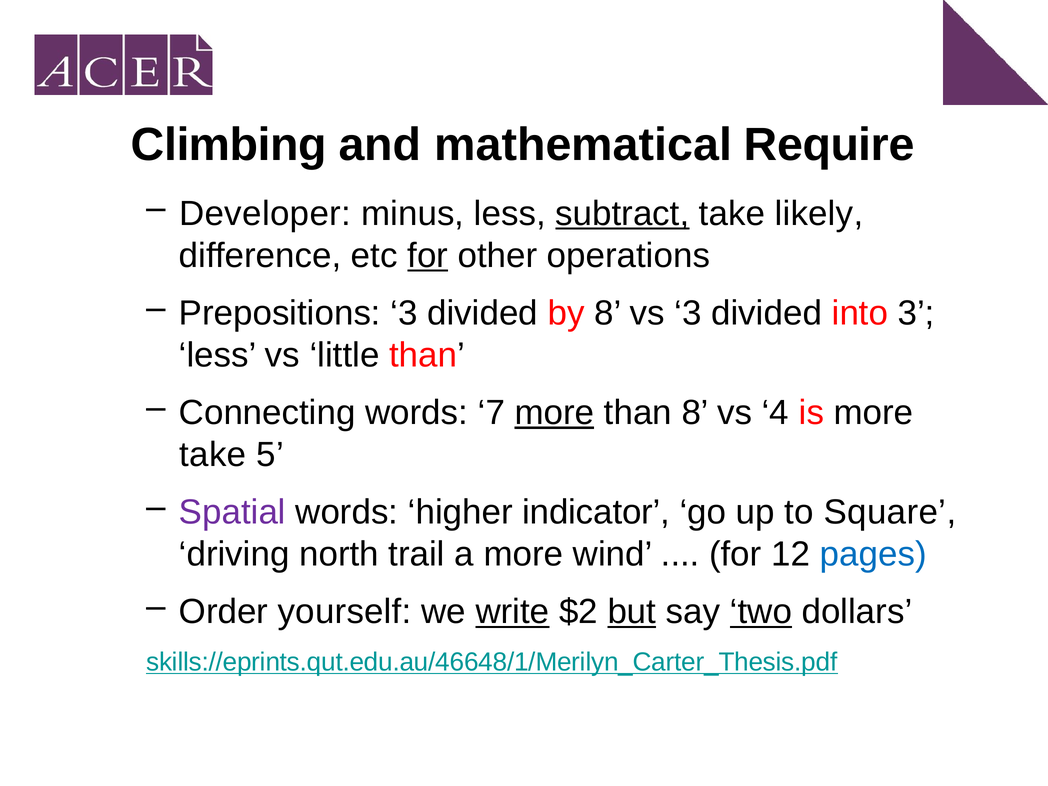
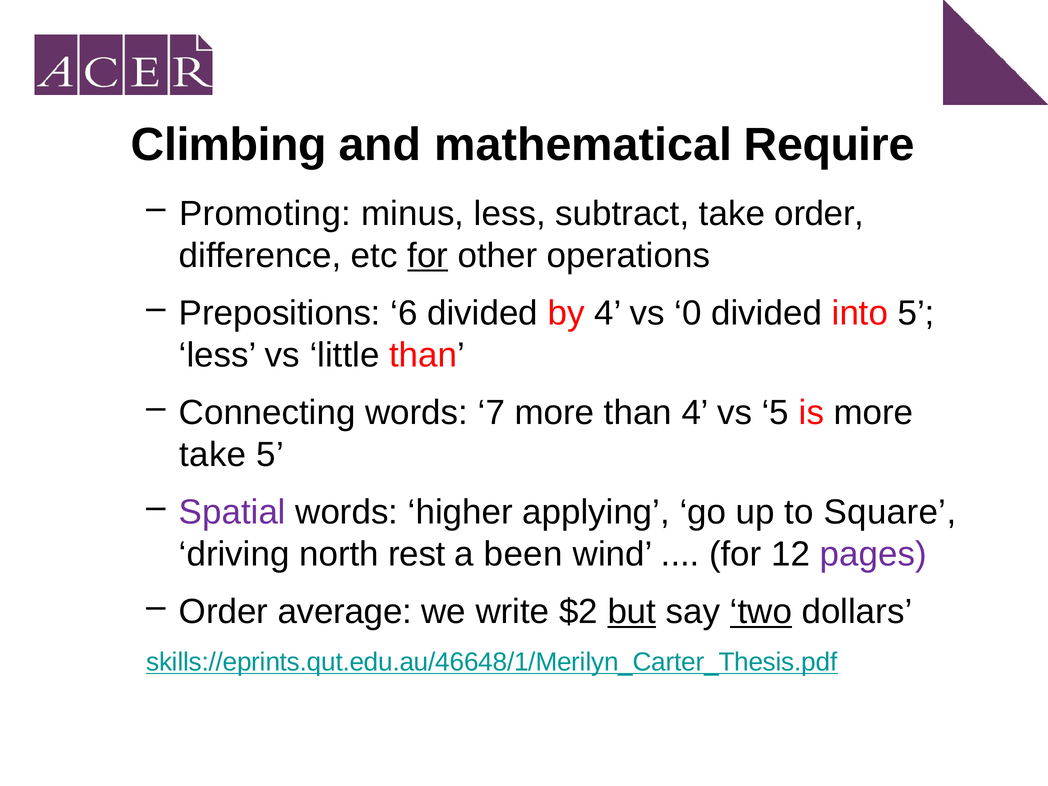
Developer: Developer -> Promoting
subtract underline: present -> none
take likely: likely -> order
Prepositions 3: 3 -> 6
by 8: 8 -> 4
vs 3: 3 -> 0
into 3: 3 -> 5
more at (554, 413) underline: present -> none
than 8: 8 -> 4
vs 4: 4 -> 5
indicator: indicator -> applying
trail: trail -> rest
a more: more -> been
pages colour: blue -> purple
yourself: yourself -> average
write underline: present -> none
